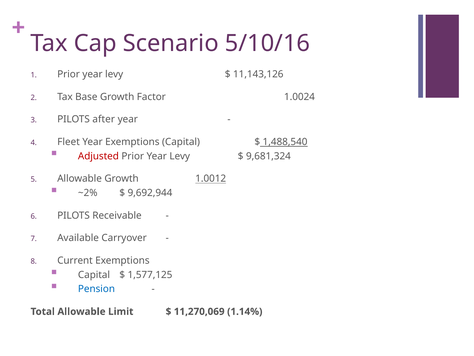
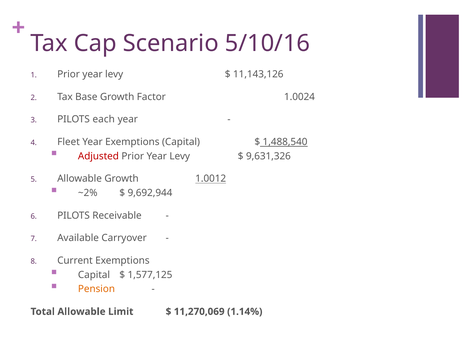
after: after -> each
9,681,324: 9,681,324 -> 9,631,326
Pension colour: blue -> orange
